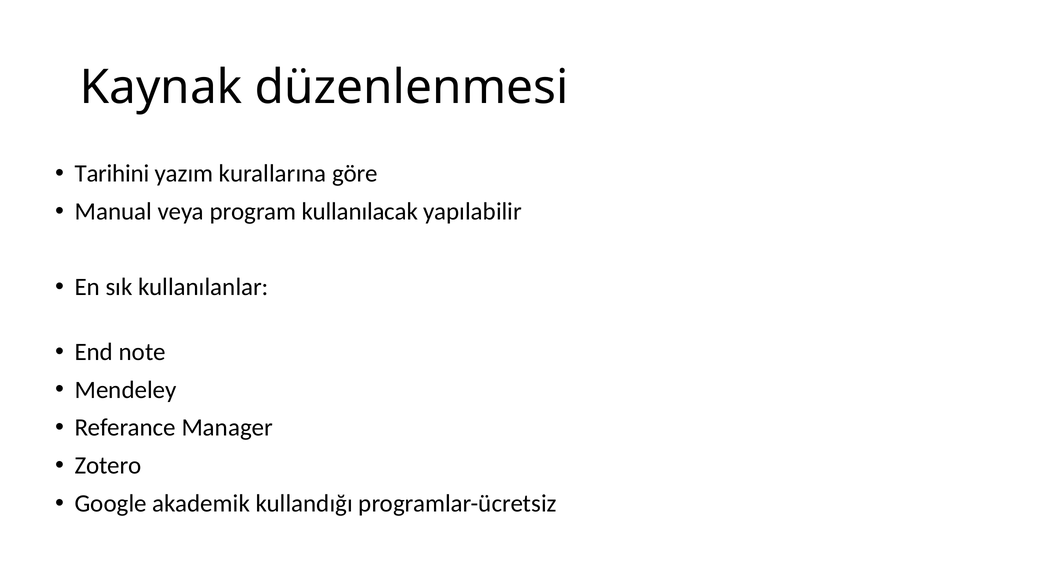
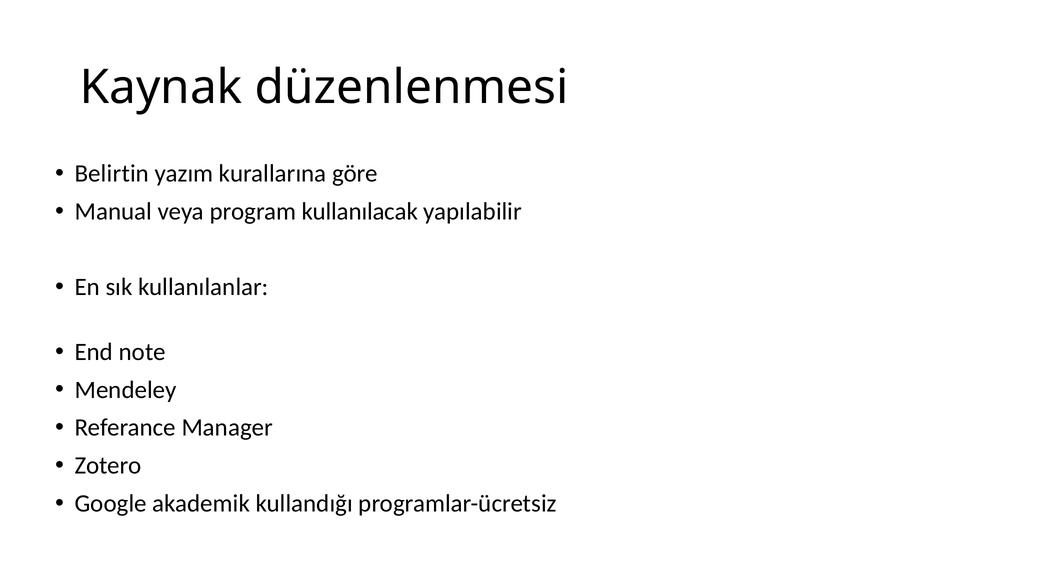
Tarihini: Tarihini -> Belirtin
